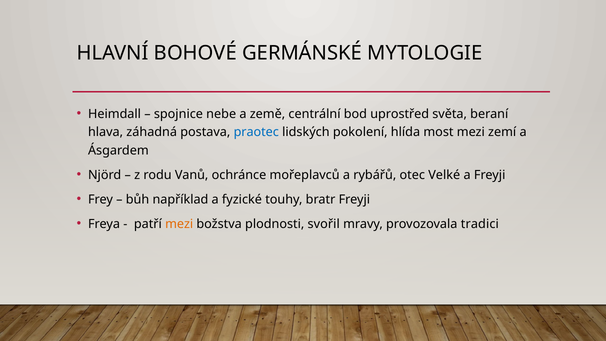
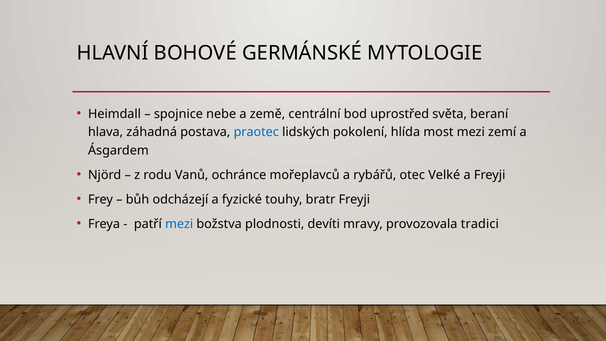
například: například -> odcházejí
mezi at (179, 224) colour: orange -> blue
svořil: svořil -> devíti
